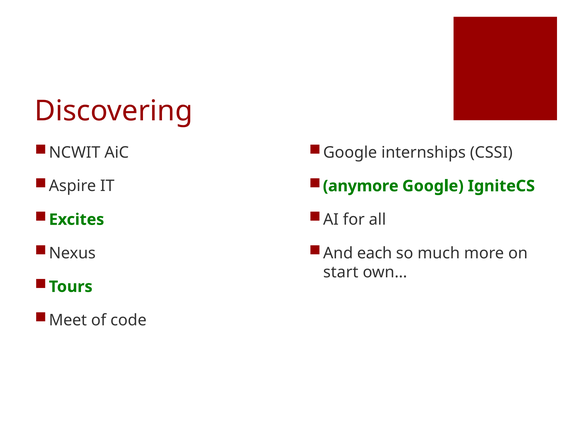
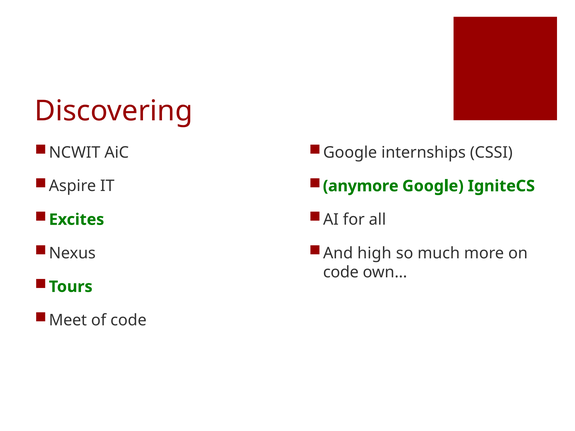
each: each -> high
start at (341, 272): start -> code
